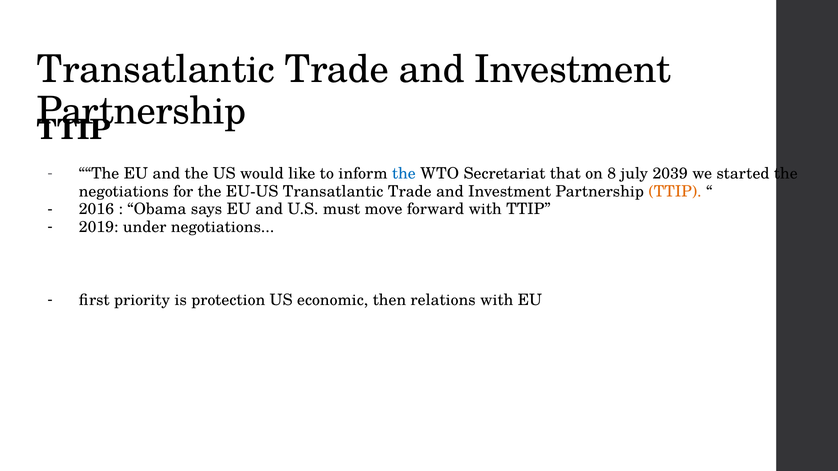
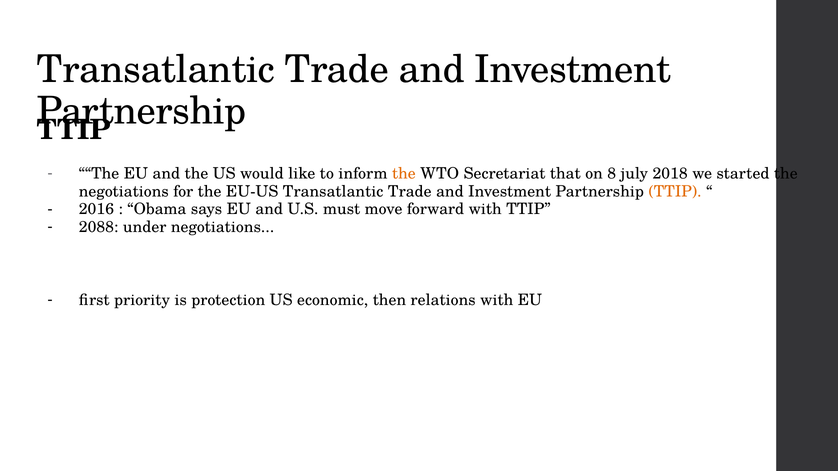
the at (404, 174) colour: blue -> orange
2039: 2039 -> 2018
2019: 2019 -> 2088
